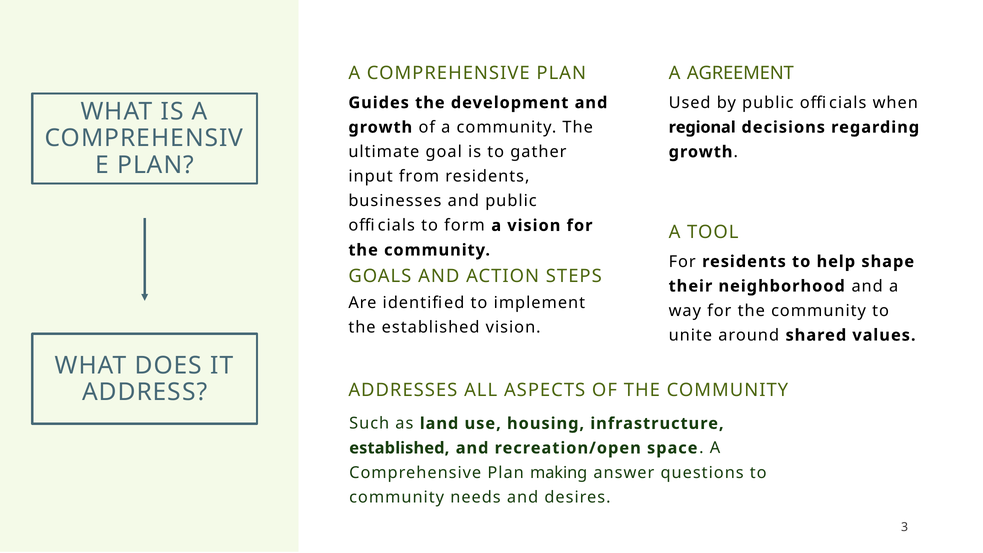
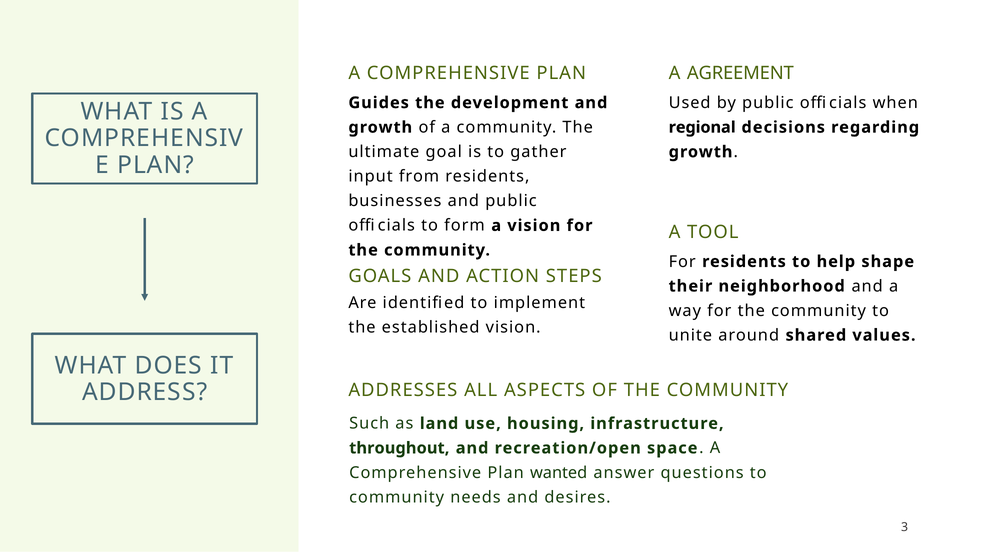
established at (399, 448): established -> throughout
making: making -> wanted
